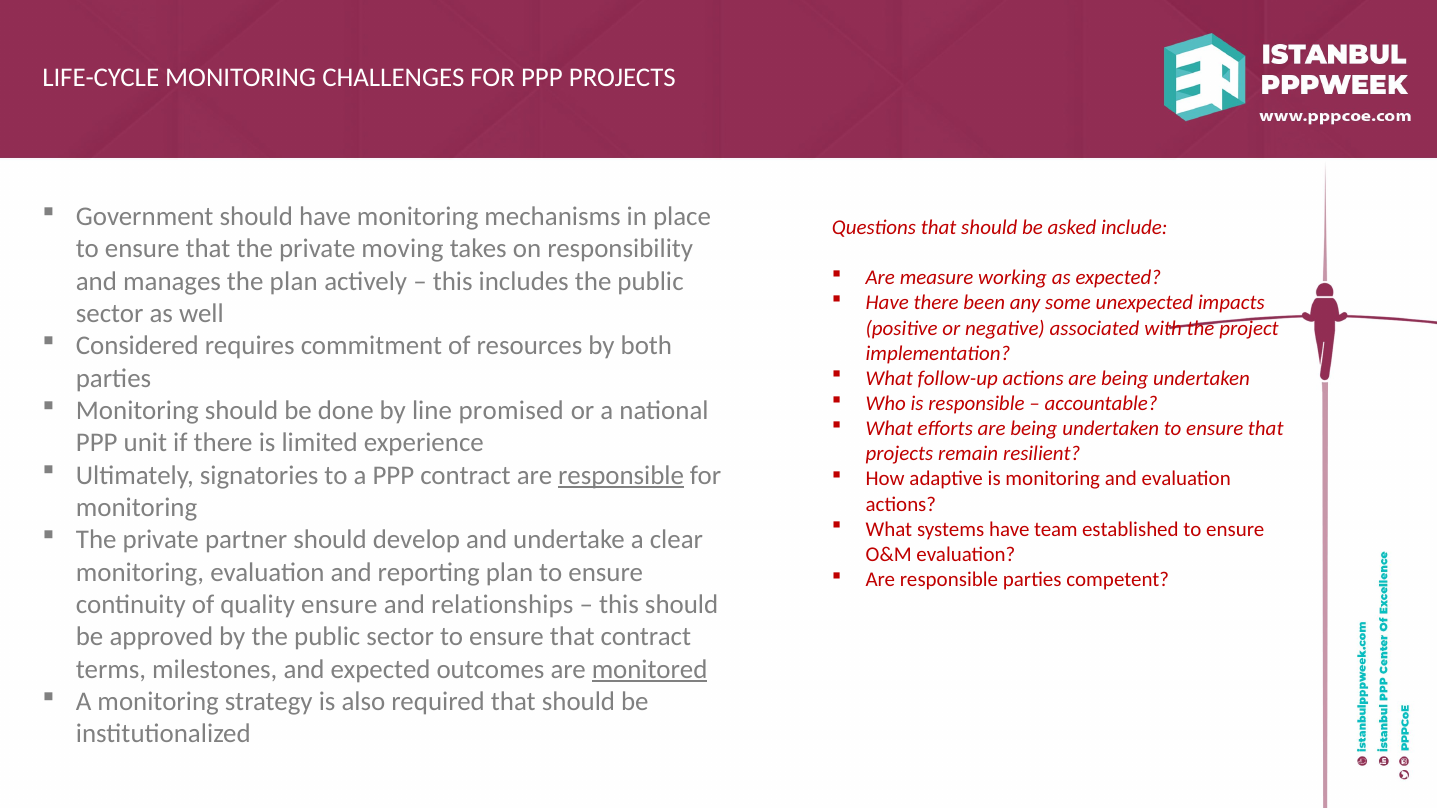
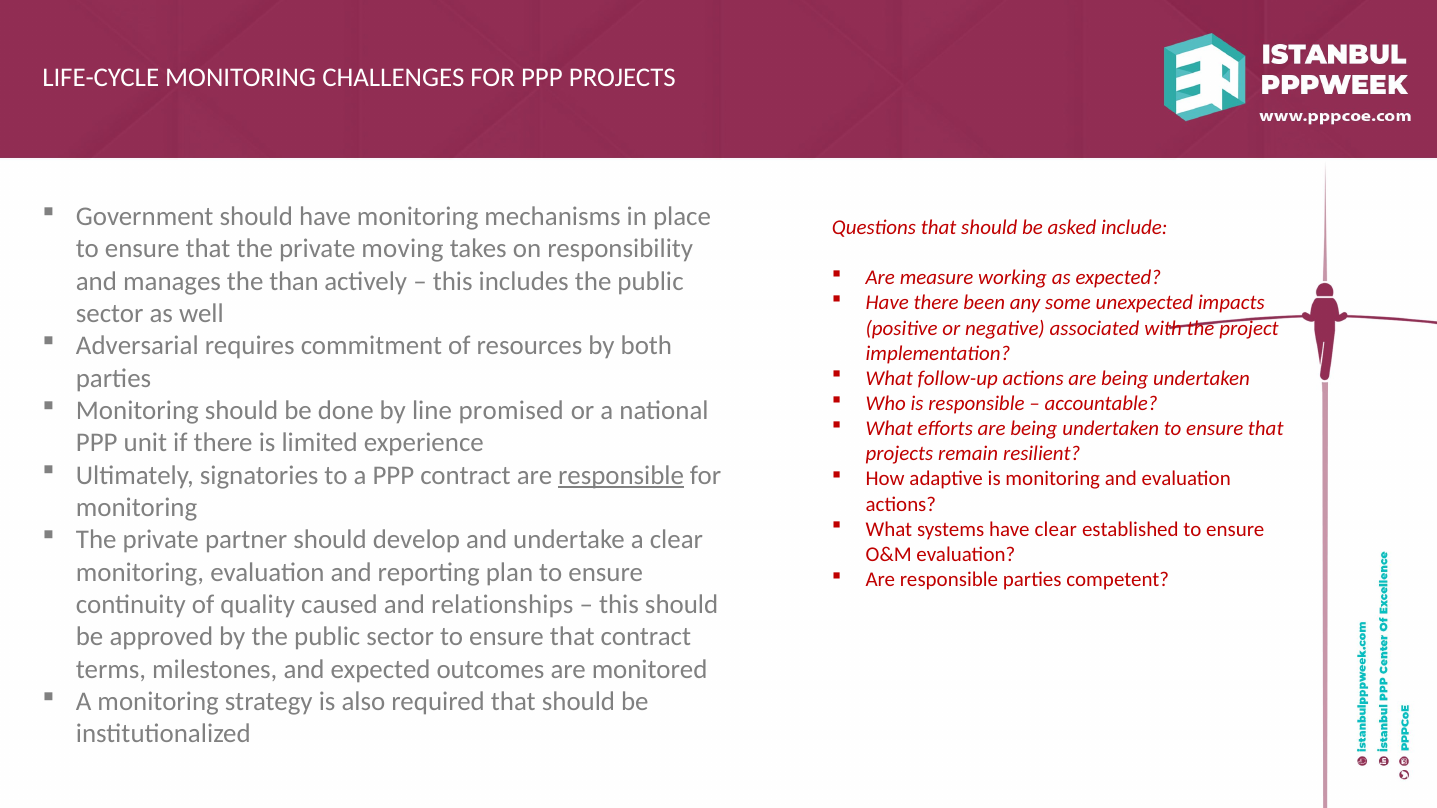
the plan: plan -> than
Considered: Considered -> Adversarial
have team: team -> clear
quality ensure: ensure -> caused
monitored underline: present -> none
